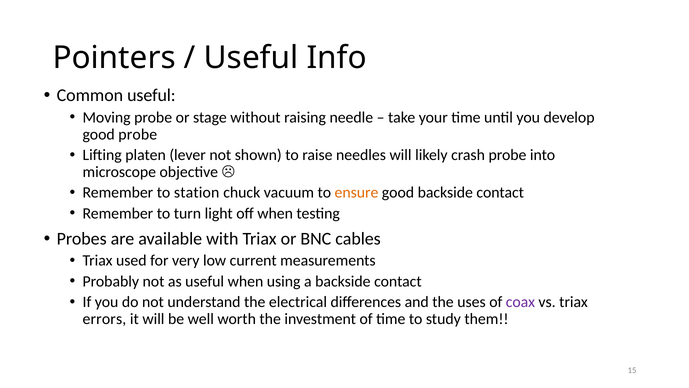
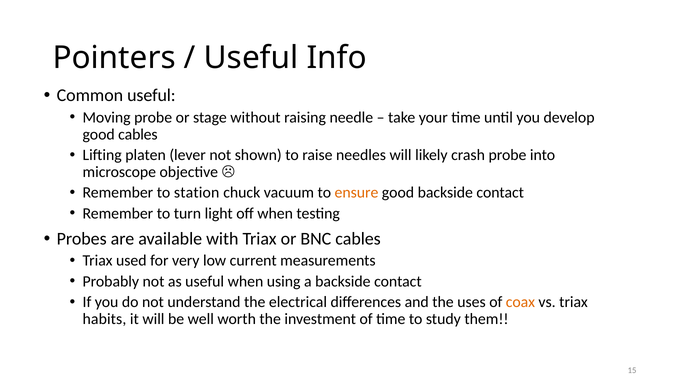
good probe: probe -> cables
coax colour: purple -> orange
errors: errors -> habits
